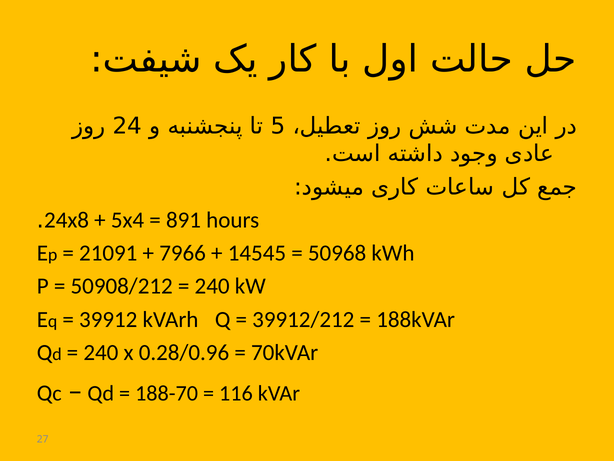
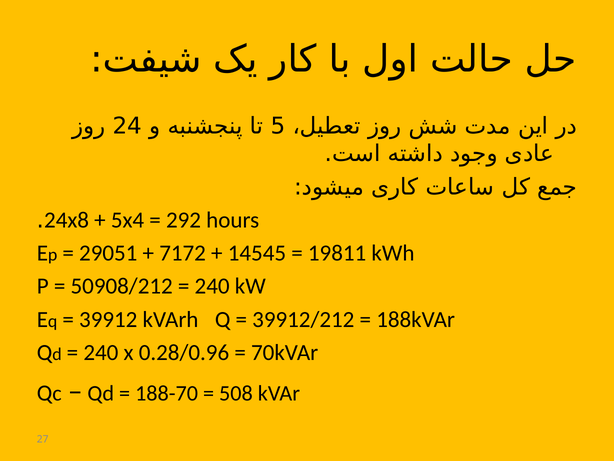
891: 891 -> 292
21091: 21091 -> 29051
7966: 7966 -> 7172
50968: 50968 -> 19811
116: 116 -> 508
